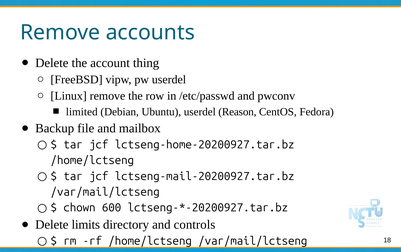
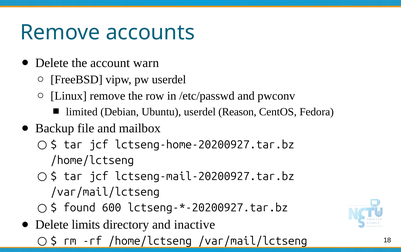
thing: thing -> warn
chown: chown -> found
controls: controls -> inactive
